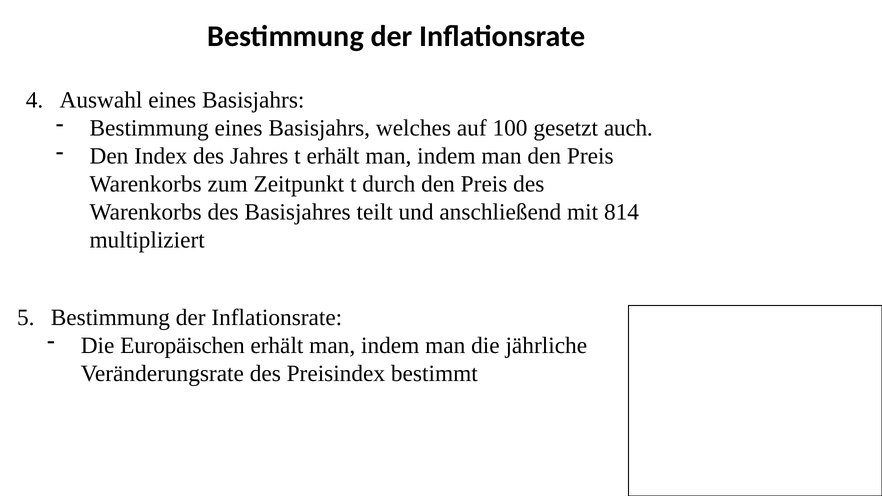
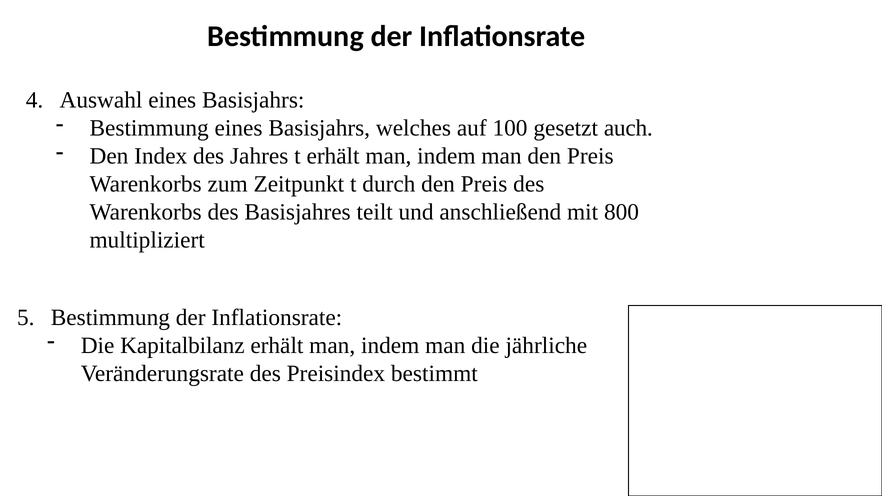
814: 814 -> 800
Europäischen: Europäischen -> Kapitalbilanz
